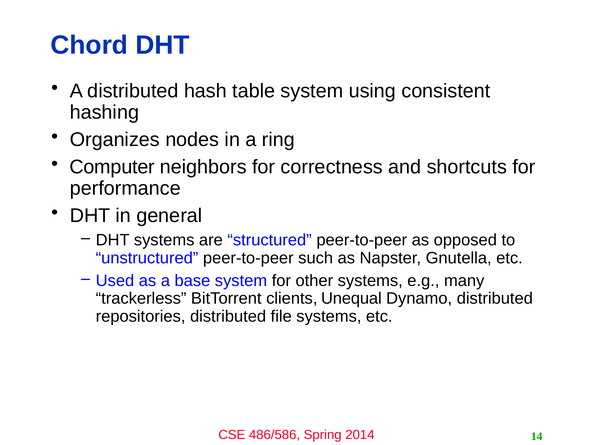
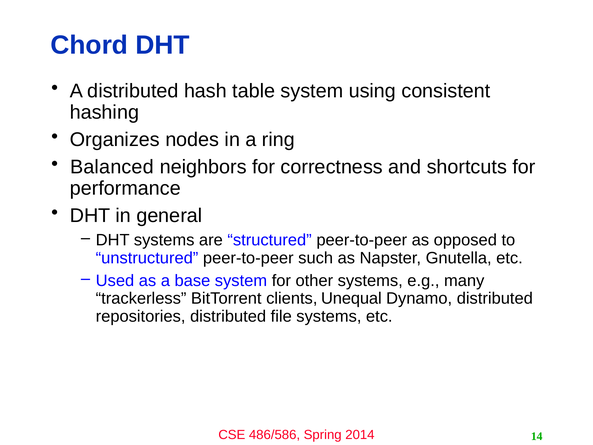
Computer: Computer -> Balanced
